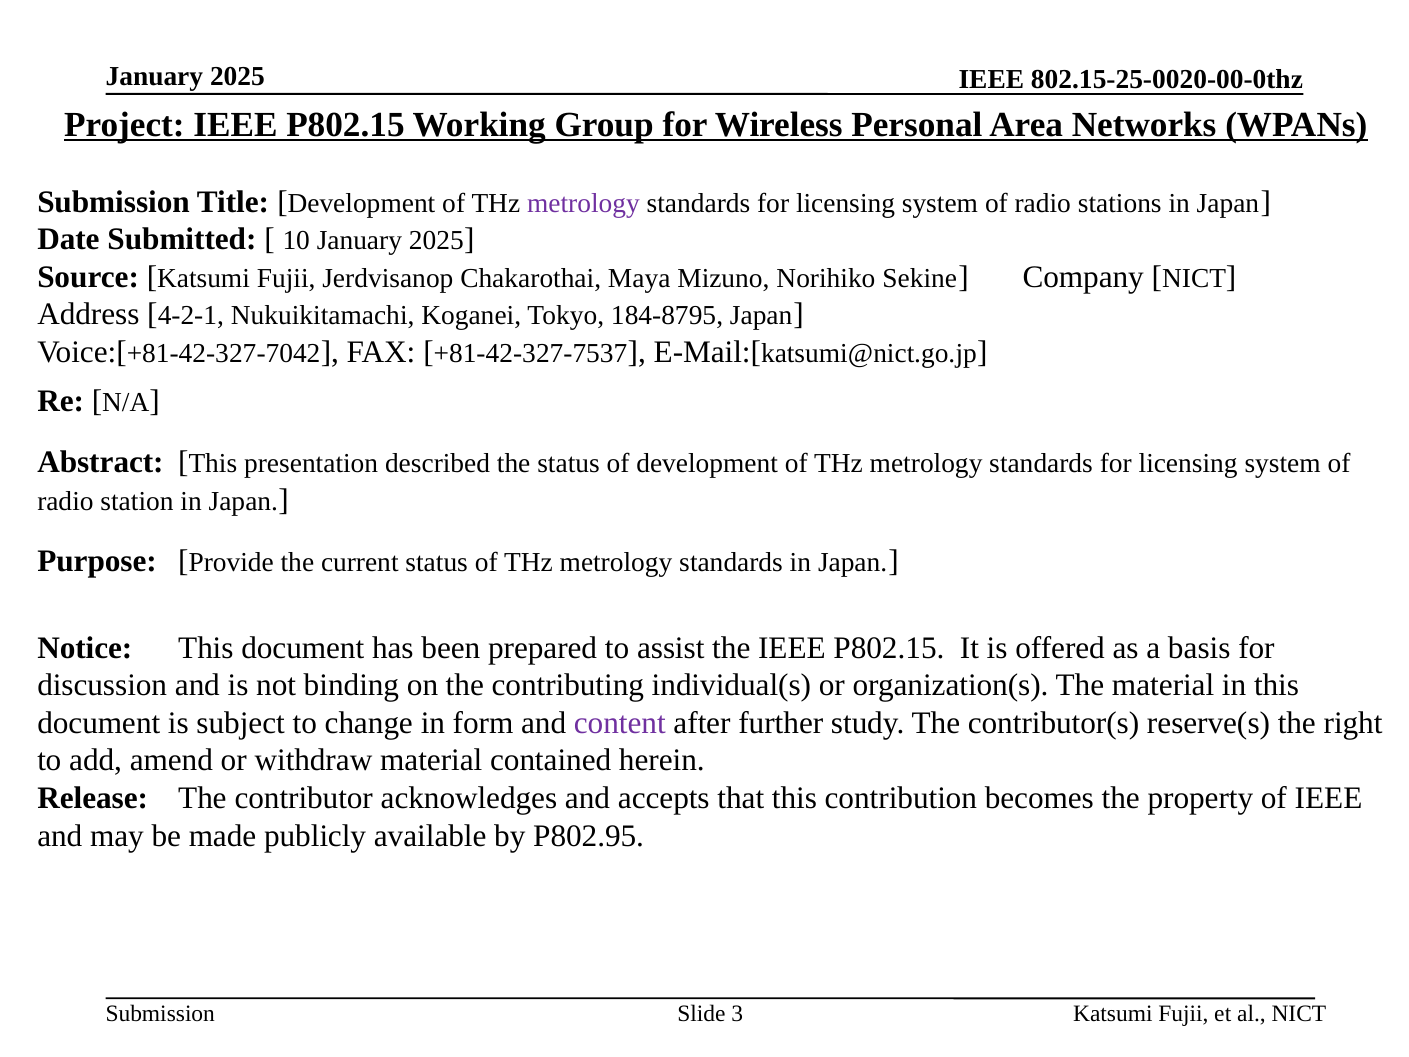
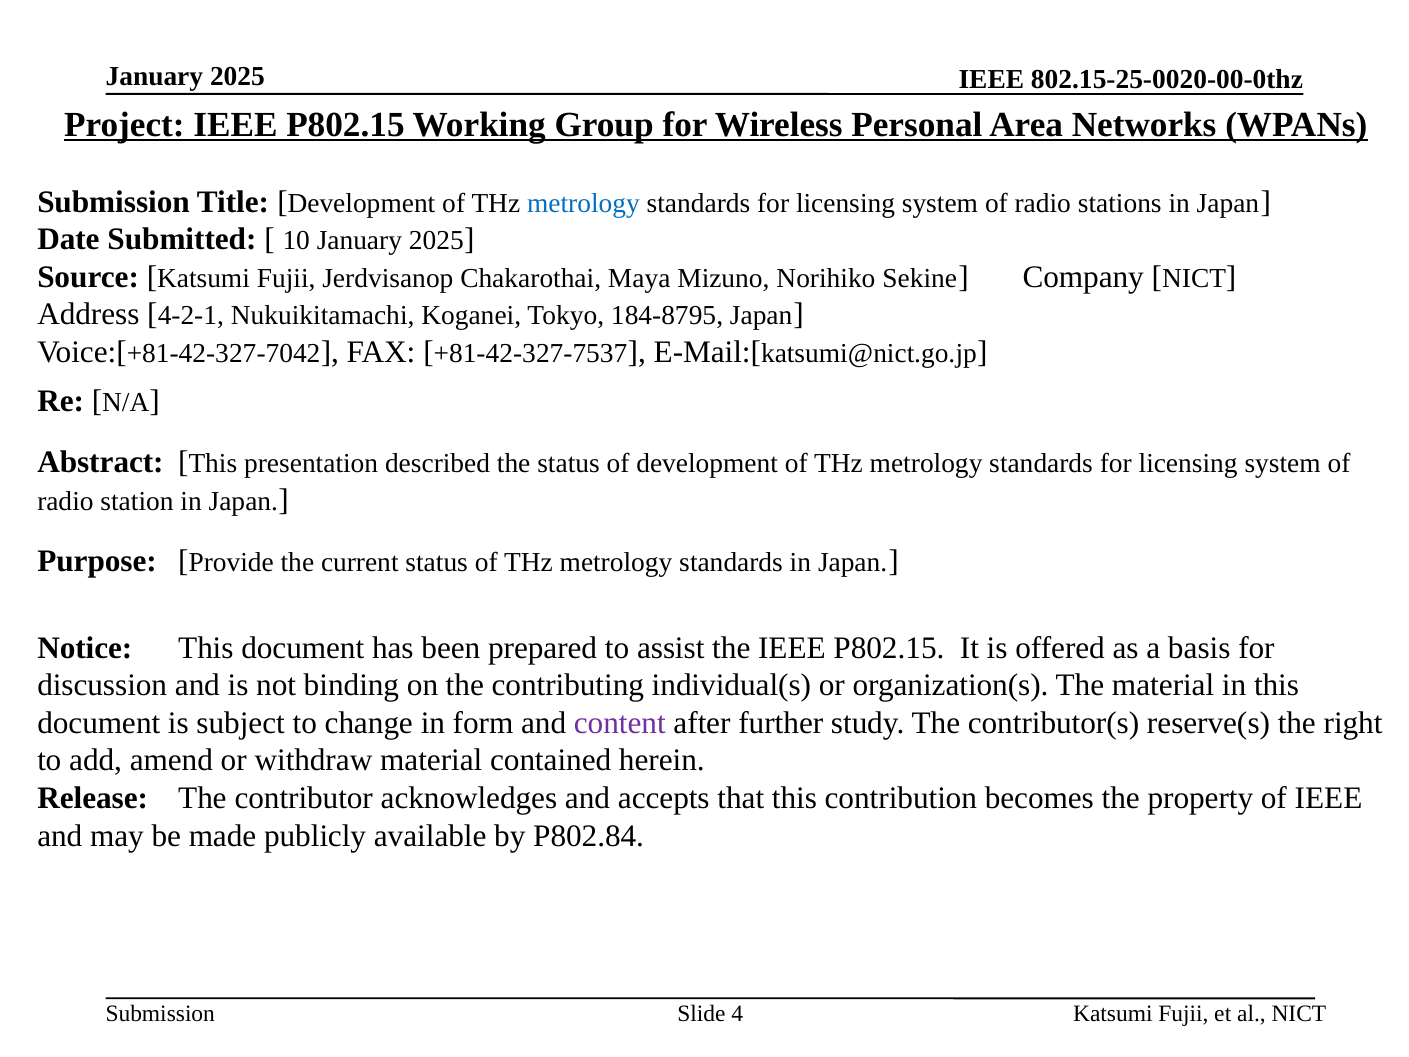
metrology at (583, 203) colour: purple -> blue
P802.95: P802.95 -> P802.84
3: 3 -> 4
